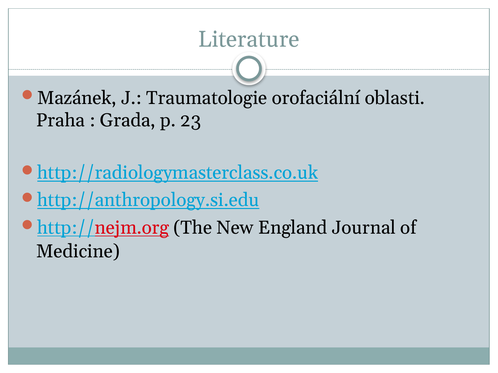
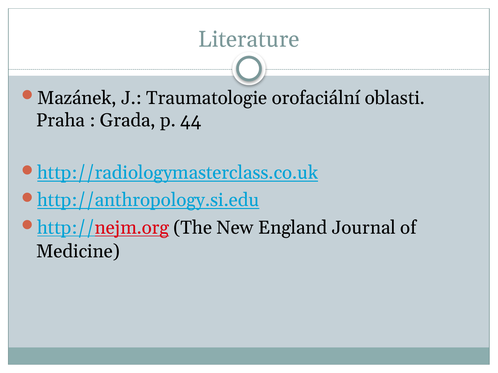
23: 23 -> 44
